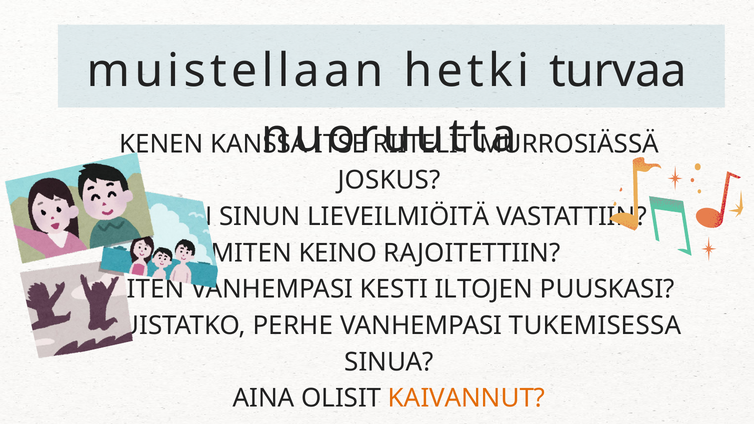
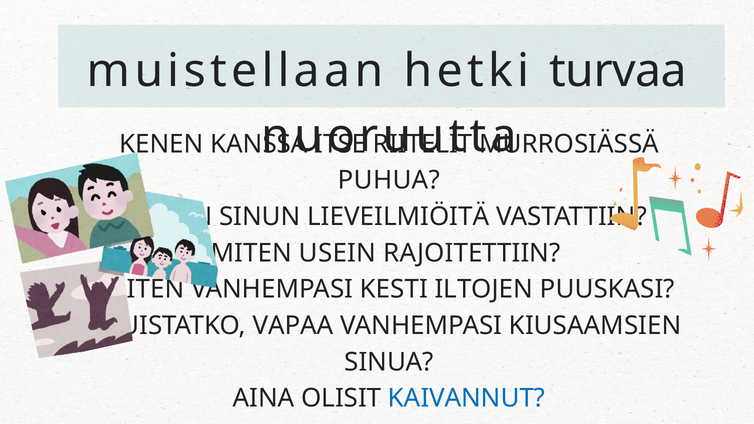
JOSKUS: JOSKUS -> PUHUA
KEINO: KEINO -> USEIN
PERHE: PERHE -> VAPAA
TUKEMISESSA: TUKEMISESSA -> KIUSAAMSIEN
KAIVANNUT colour: orange -> blue
